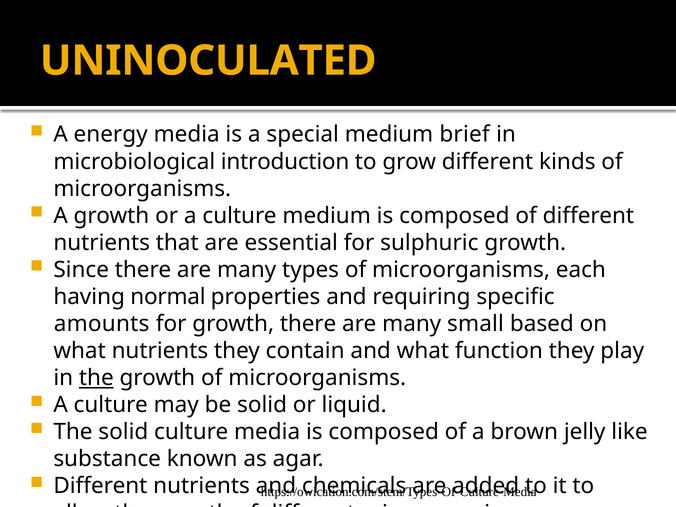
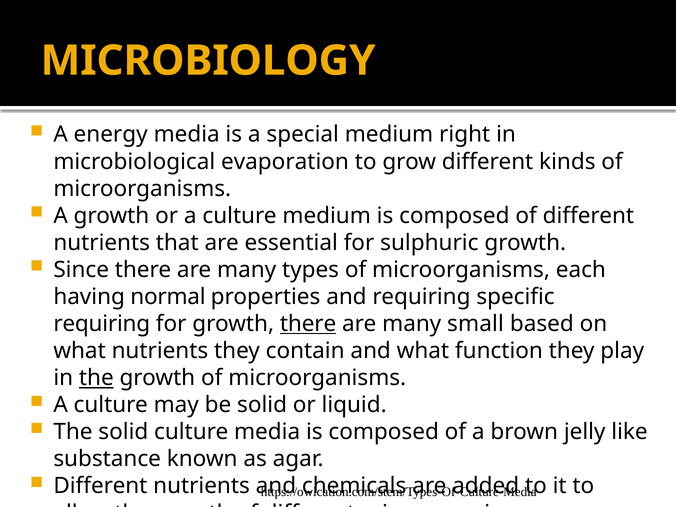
UNINOCULATED: UNINOCULATED -> MICROBIOLOGY
brief: brief -> right
introduction: introduction -> evaporation
amounts at (102, 324): amounts -> requiring
there at (308, 324) underline: none -> present
